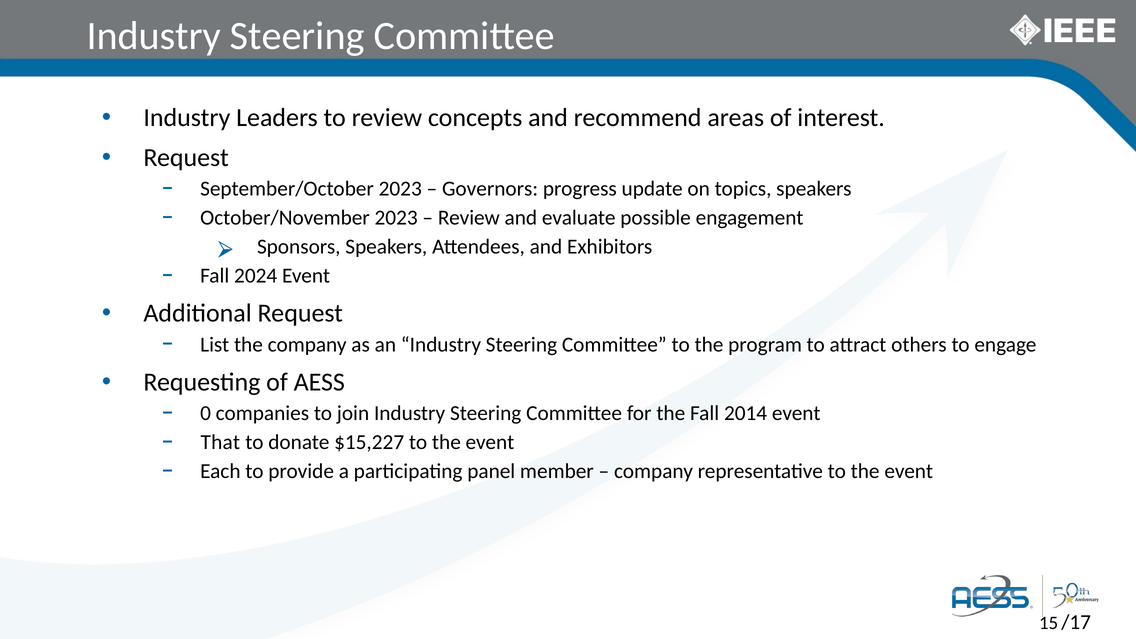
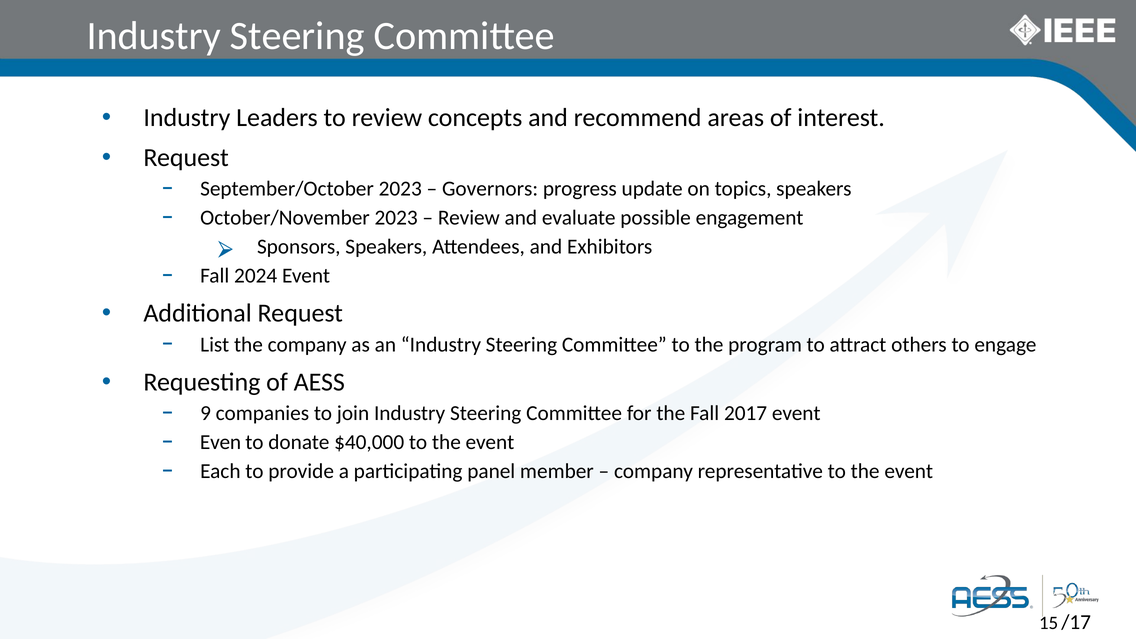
0: 0 -> 9
2014: 2014 -> 2017
That: That -> Even
$15,227: $15,227 -> $40,000
